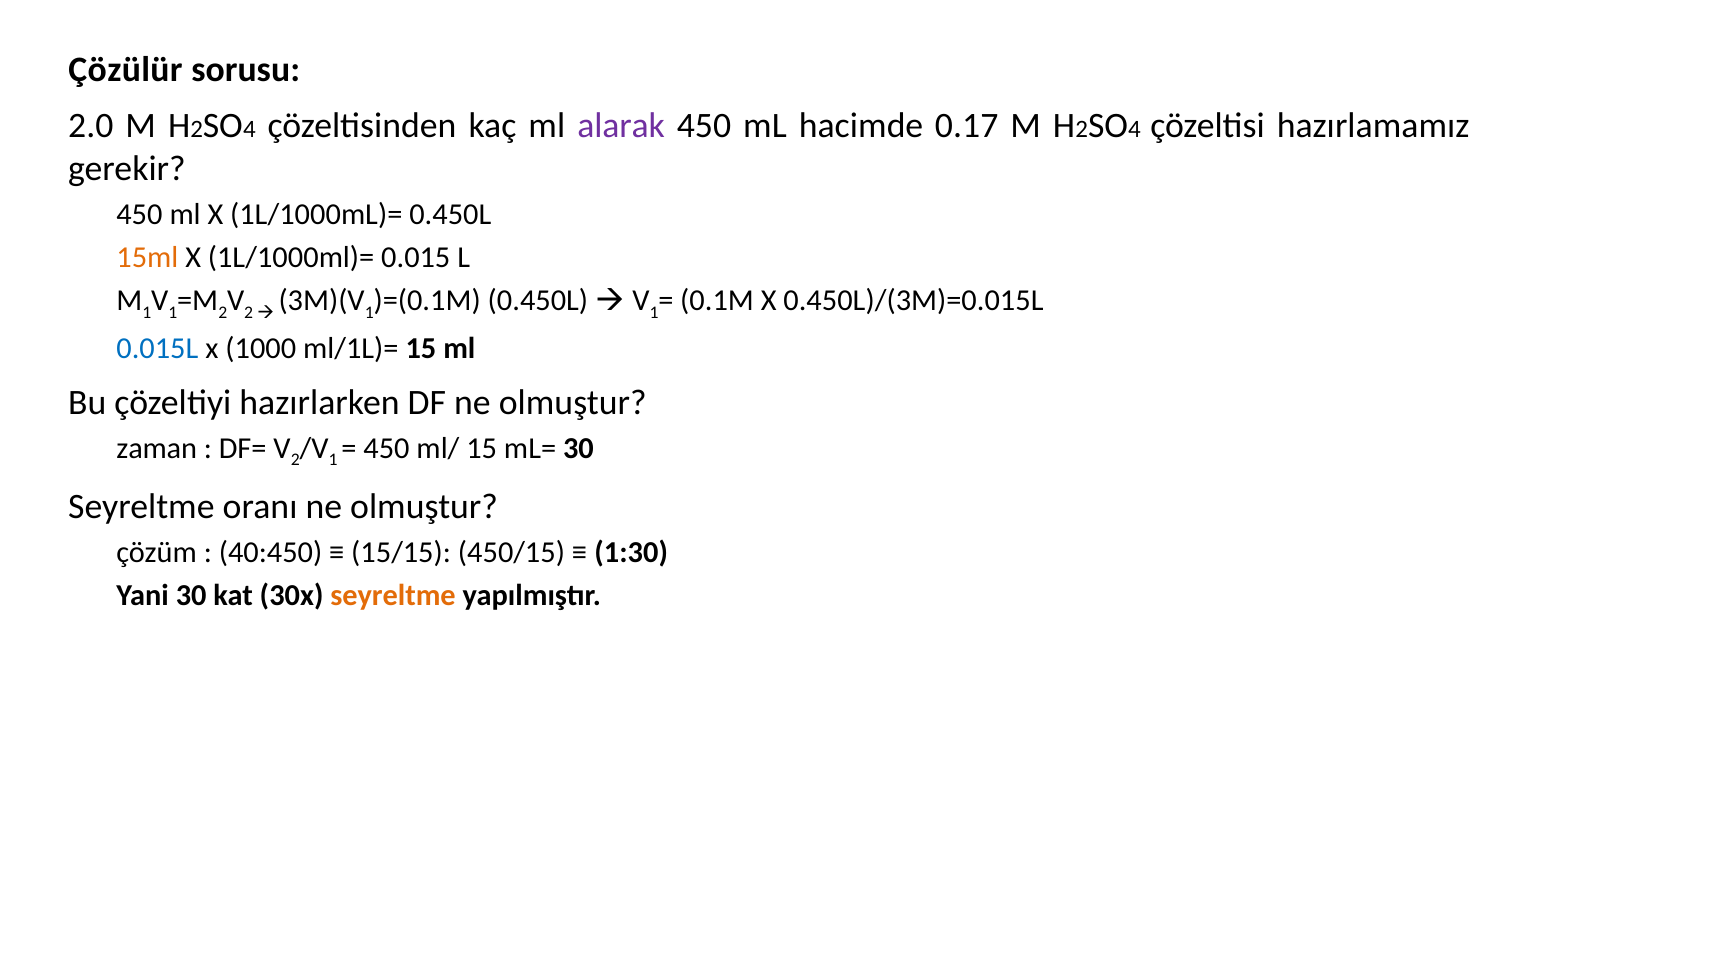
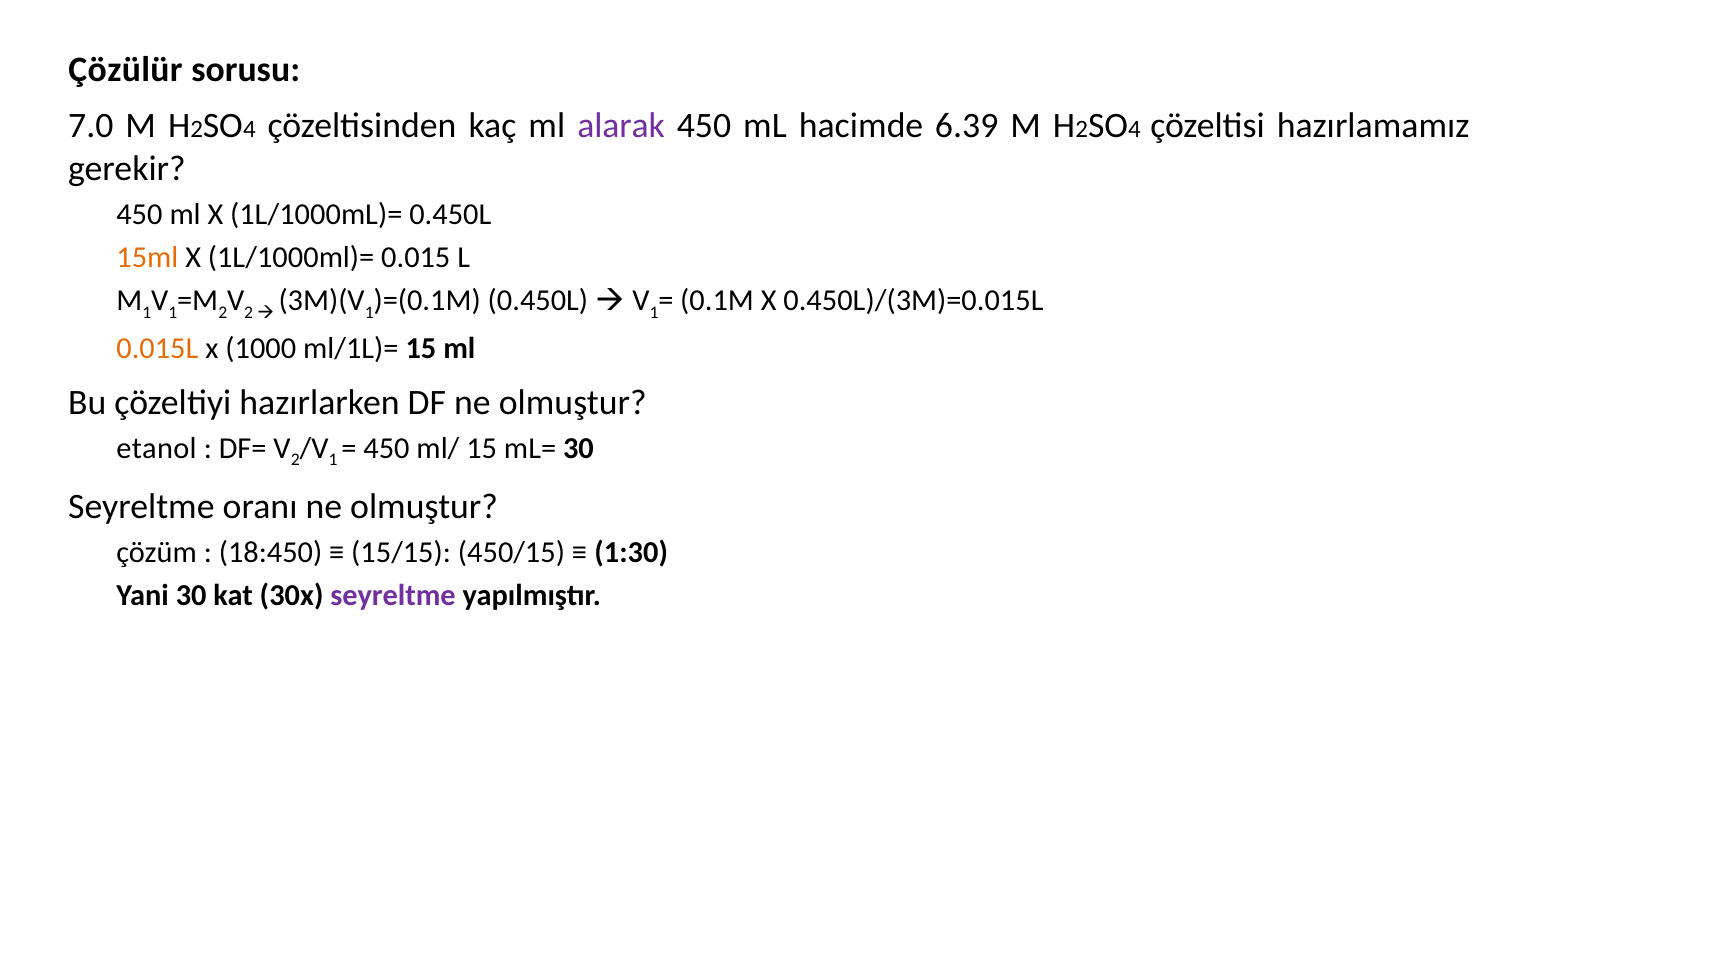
2.0: 2.0 -> 7.0
0.17: 0.17 -> 6.39
0.015L colour: blue -> orange
zaman: zaman -> etanol
40:450: 40:450 -> 18:450
seyreltme at (393, 596) colour: orange -> purple
